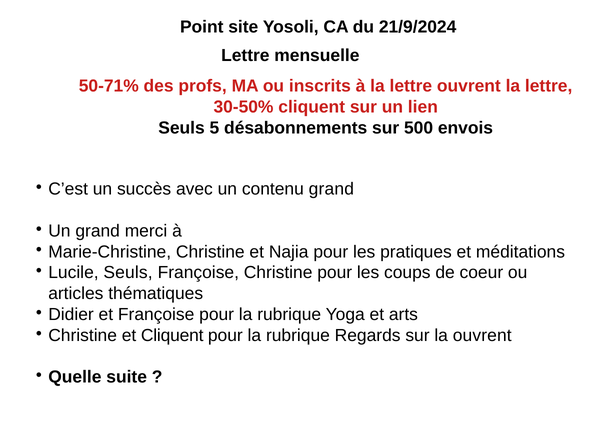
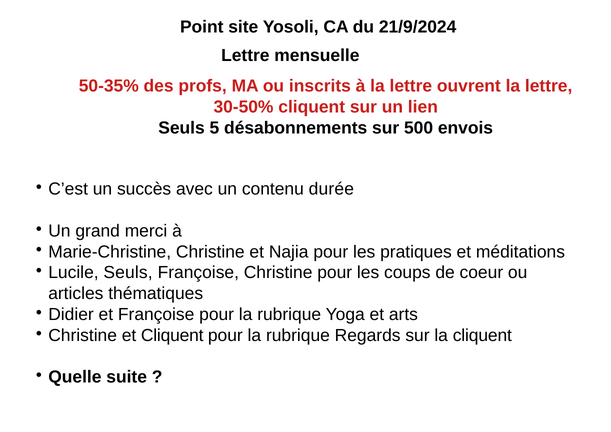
50-71%: 50-71% -> 50-35%
contenu grand: grand -> durée
la ouvrent: ouvrent -> cliquent
